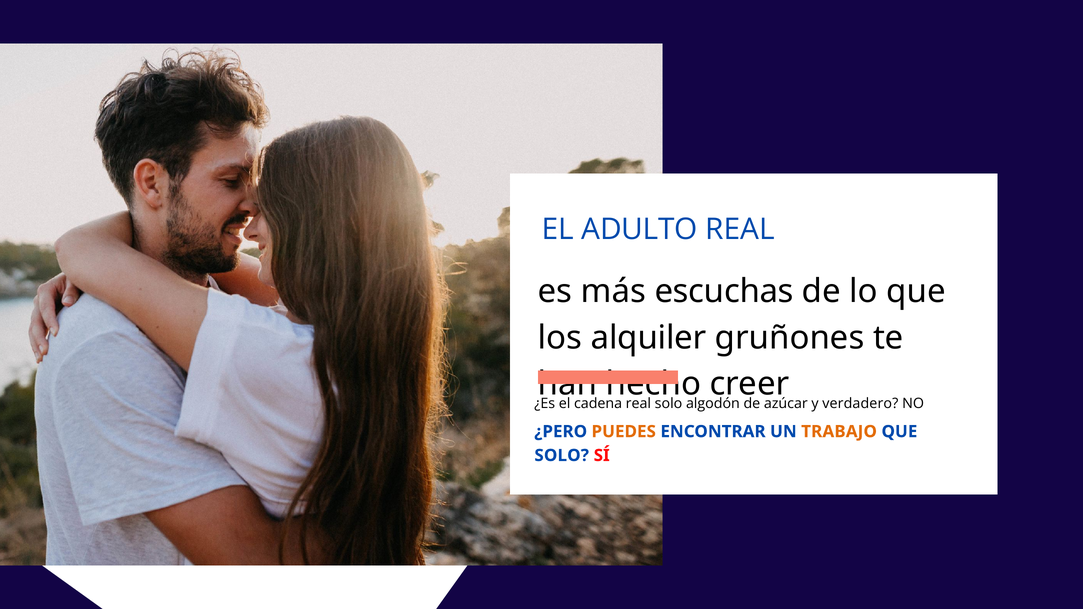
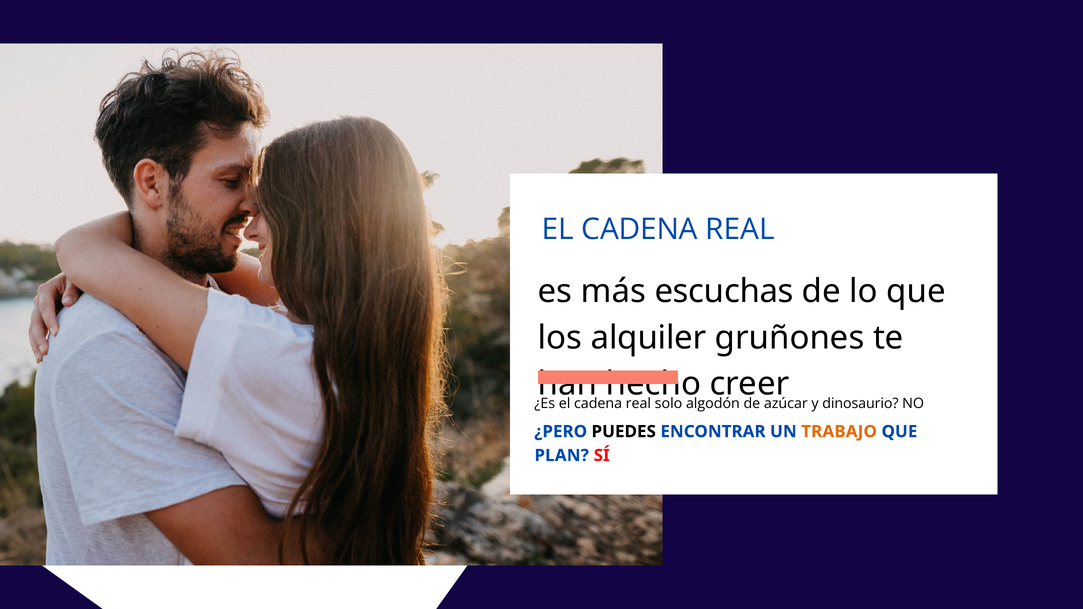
ADULTO at (640, 230): ADULTO -> CADENA
verdadero: verdadero -> dinosaurio
PUEDES colour: orange -> black
SOLO at (562, 456): SOLO -> PLAN
